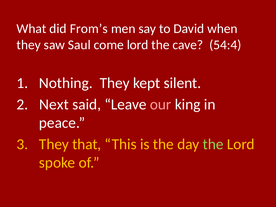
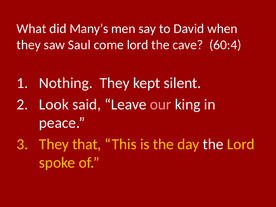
From’s: From’s -> Many’s
54:4: 54:4 -> 60:4
Next: Next -> Look
the at (213, 144) colour: light green -> white
